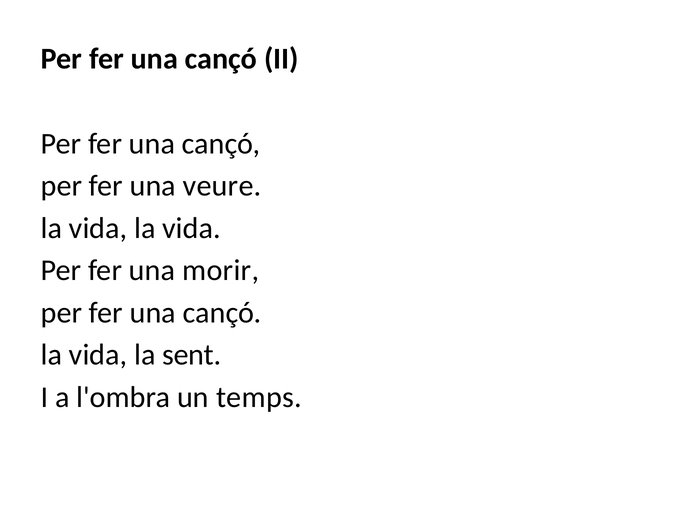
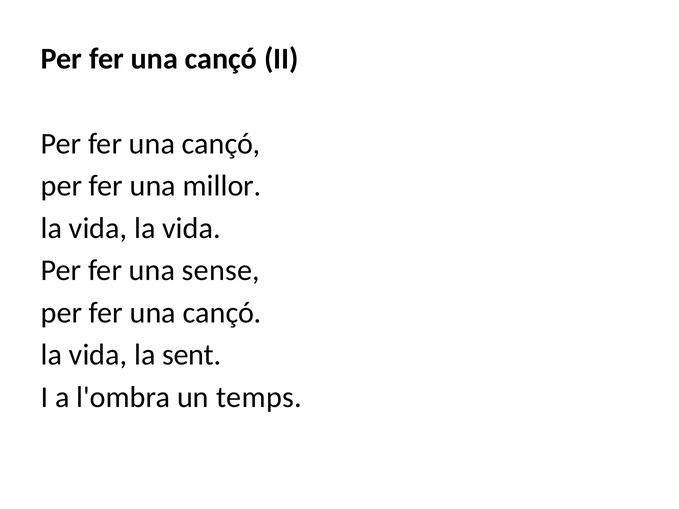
veure: veure -> millor
morir: morir -> sense
